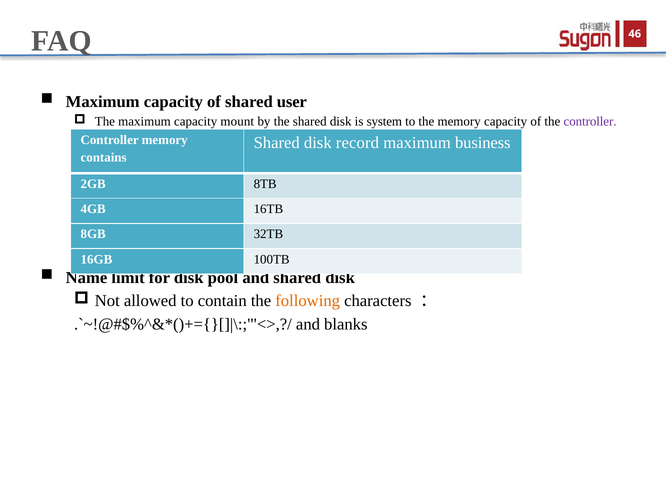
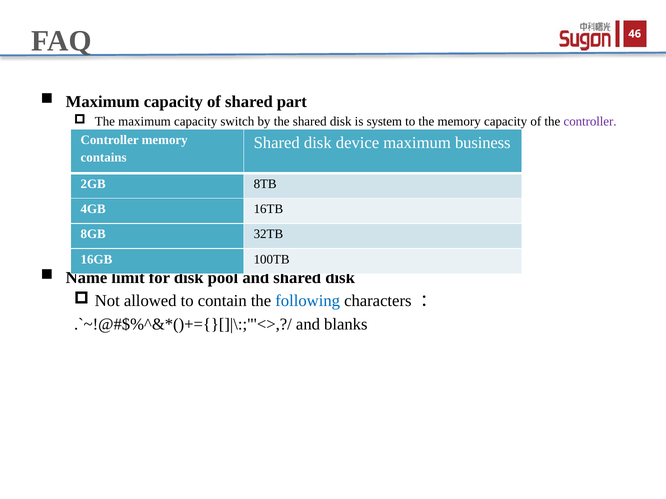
user: user -> part
mount: mount -> switch
record: record -> device
following colour: orange -> blue
